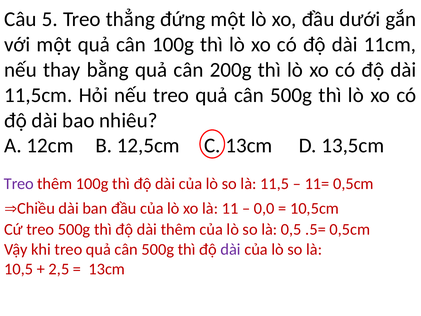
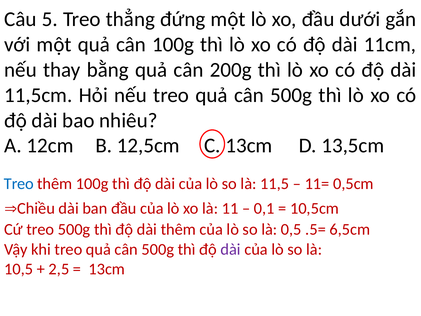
Treo at (19, 184) colour: purple -> blue
0,0: 0,0 -> 0,1
.5= 0,5cm: 0,5cm -> 6,5cm
